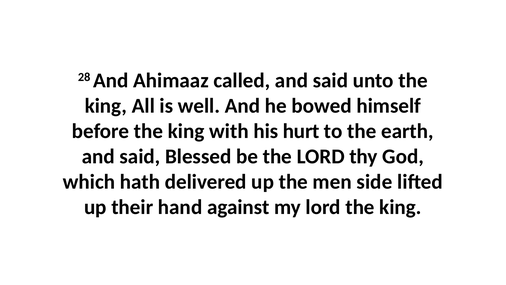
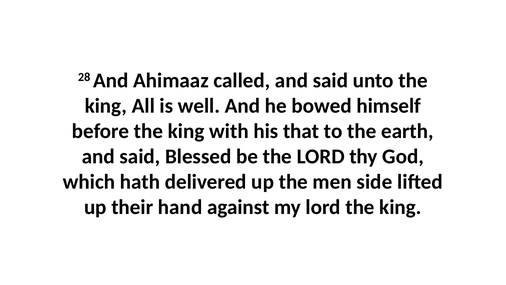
hurt: hurt -> that
